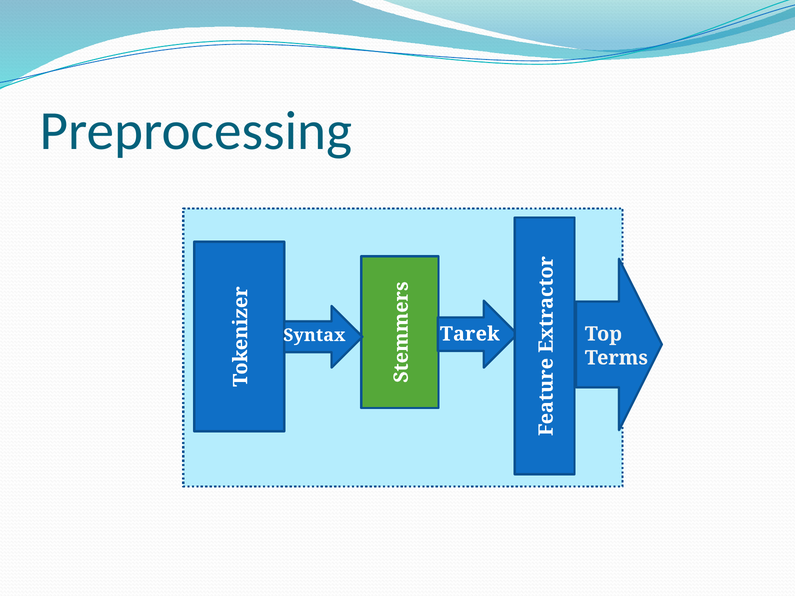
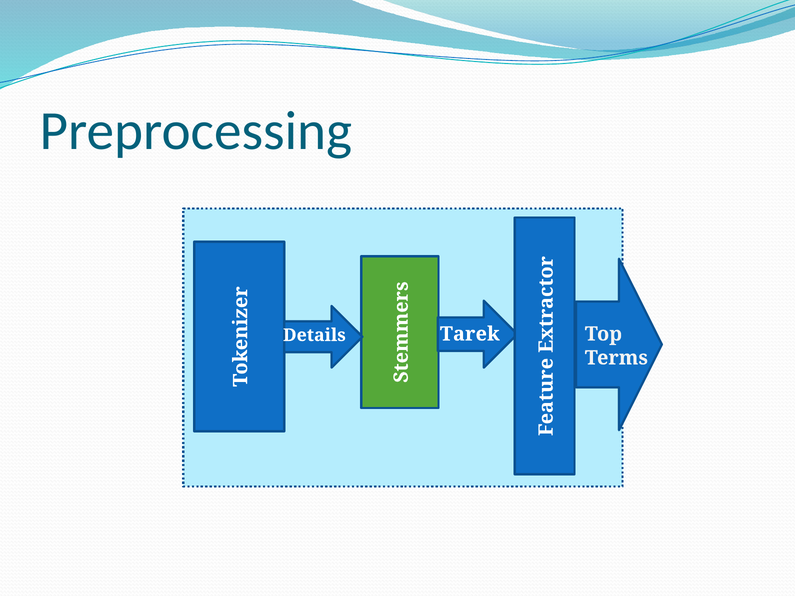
Syntax: Syntax -> Details
